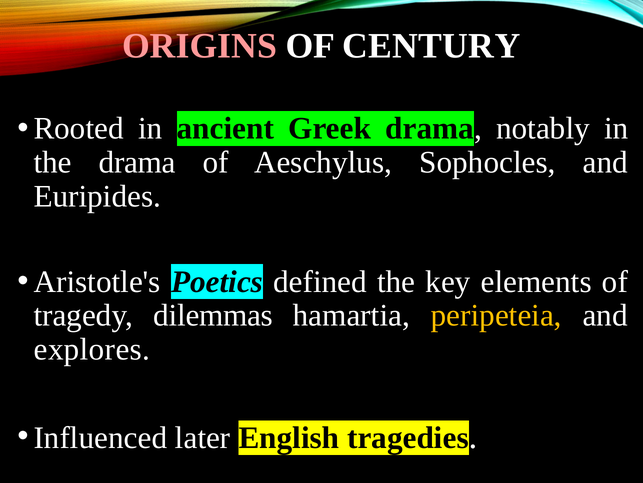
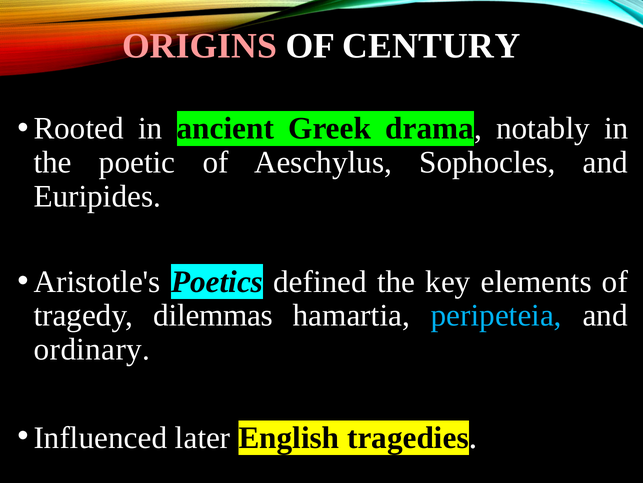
the drama: drama -> poetic
peripeteia colour: yellow -> light blue
explores: explores -> ordinary
